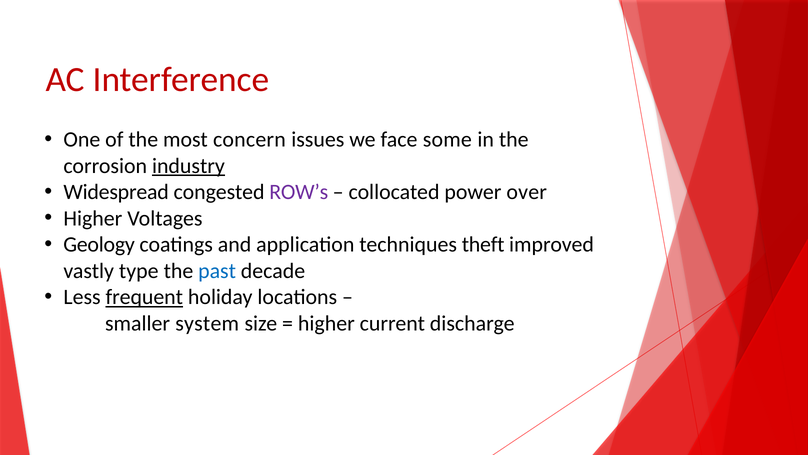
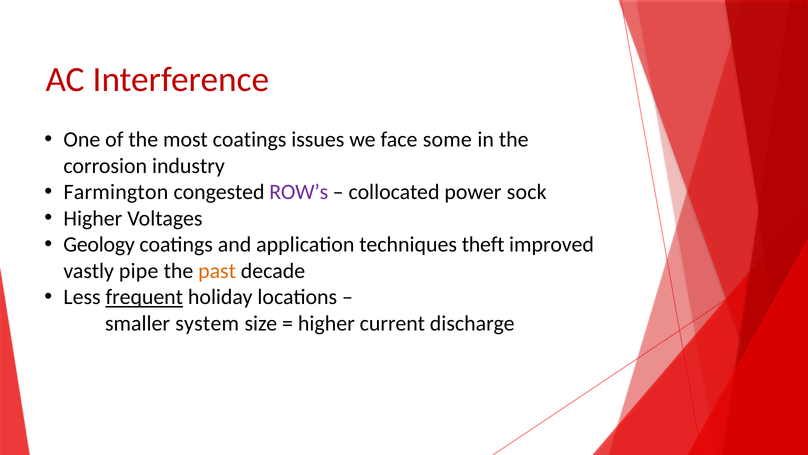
most concern: concern -> coatings
industry underline: present -> none
Widespread: Widespread -> Farmington
over: over -> sock
type: type -> pipe
past colour: blue -> orange
